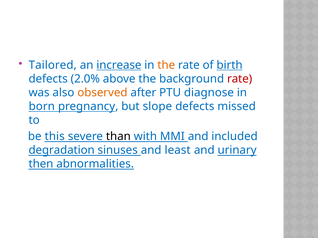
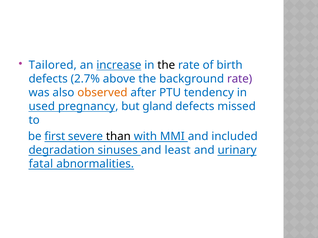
the at (166, 65) colour: orange -> black
birth underline: present -> none
2.0%: 2.0% -> 2.7%
rate at (240, 79) colour: red -> purple
diagnose: diagnose -> tendency
born: born -> used
slope: slope -> gland
this: this -> first
then: then -> fatal
